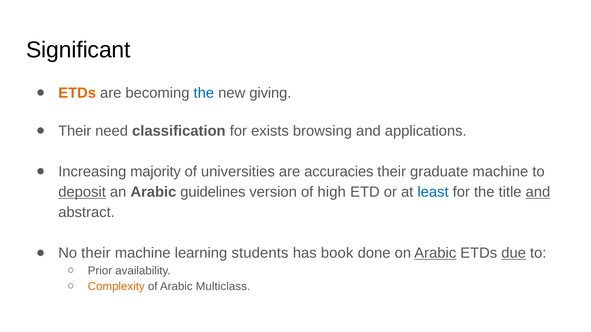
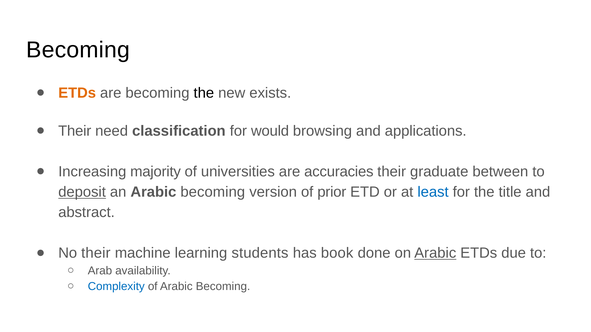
Significant at (78, 50): Significant -> Becoming
the at (204, 93) colour: blue -> black
giving: giving -> exists
exists: exists -> would
graduate machine: machine -> between
an Arabic guidelines: guidelines -> becoming
high: high -> prior
and at (538, 192) underline: present -> none
due underline: present -> none
Prior: Prior -> Arab
Complexity colour: orange -> blue
of Arabic Multiclass: Multiclass -> Becoming
